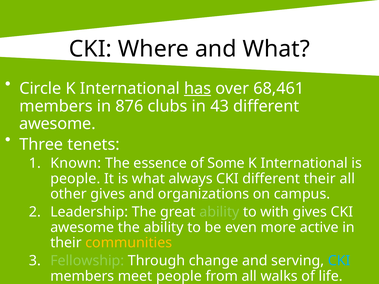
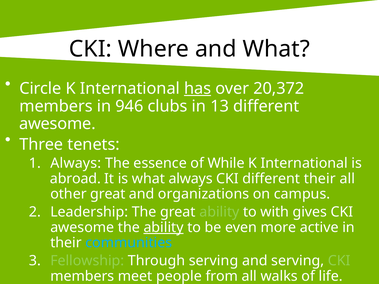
68,461: 68,461 -> 20,372
876: 876 -> 946
43: 43 -> 13
Known at (76, 163): Known -> Always
Some: Some -> While
people at (75, 179): people -> abroad
other gives: gives -> great
ability at (164, 228) underline: none -> present
communities colour: yellow -> light blue
Through change: change -> serving
CKI at (339, 261) colour: light blue -> light green
